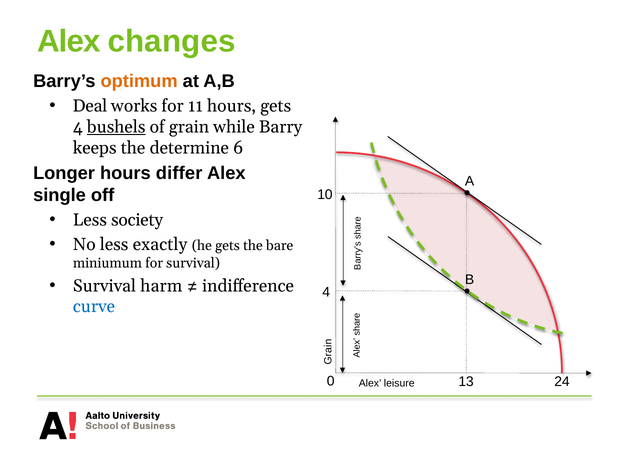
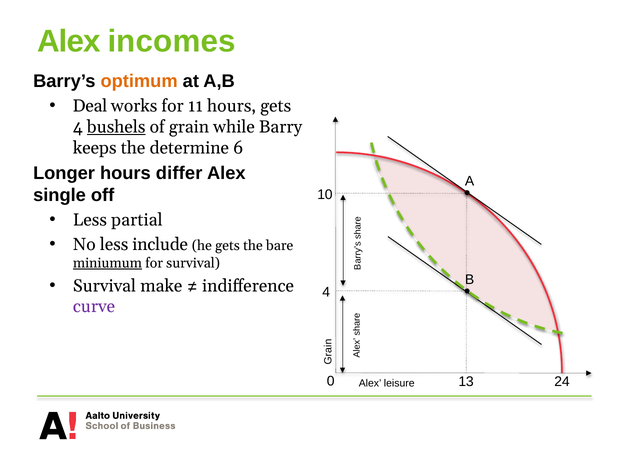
changes: changes -> incomes
society: society -> partial
exactly: exactly -> include
miniumum underline: none -> present
harm: harm -> make
curve colour: blue -> purple
